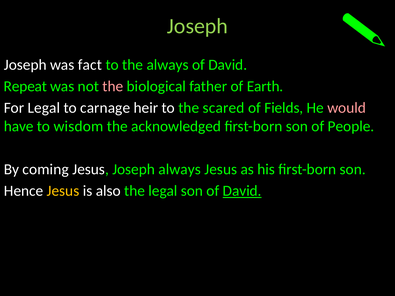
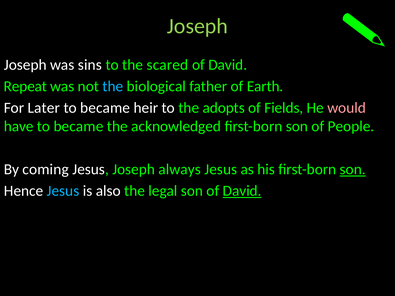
fact: fact -> sins
the always: always -> scared
the at (113, 86) colour: pink -> light blue
For Legal: Legal -> Later
carnage at (105, 108): carnage -> became
scared: scared -> adopts
have to wisdom: wisdom -> became
son at (353, 169) underline: none -> present
Jesus at (63, 191) colour: yellow -> light blue
